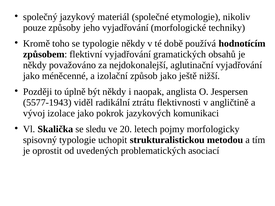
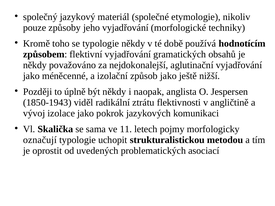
5577-1943: 5577-1943 -> 1850-1943
sledu: sledu -> sama
20: 20 -> 11
spisovný: spisovný -> označují
